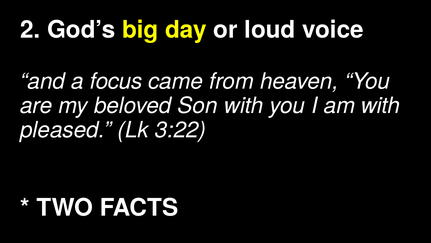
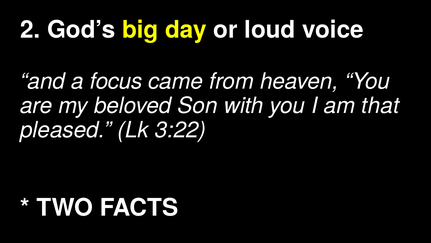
am with: with -> that
